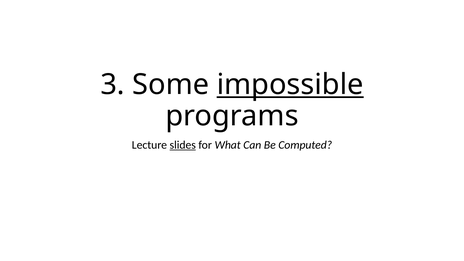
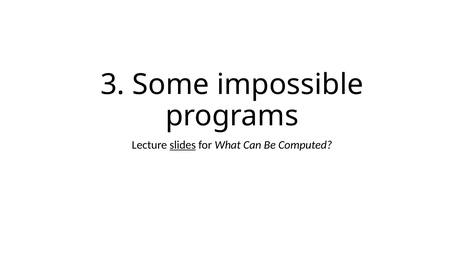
impossible underline: present -> none
